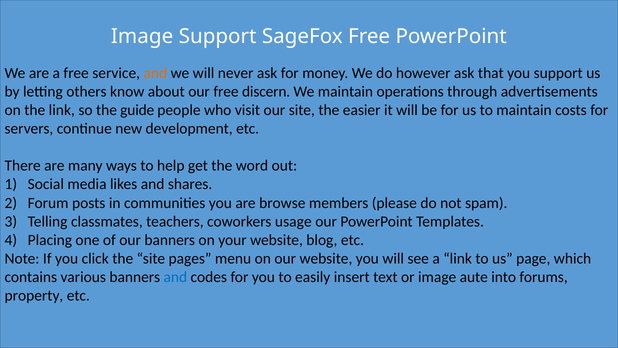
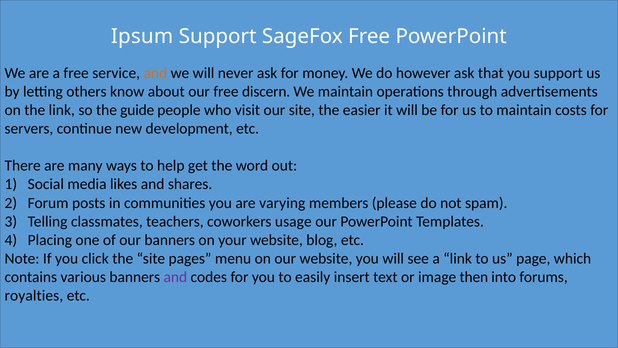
Image at (142, 36): Image -> Ipsum
browse: browse -> varying
and at (175, 277) colour: blue -> purple
aute: aute -> then
property: property -> royalties
